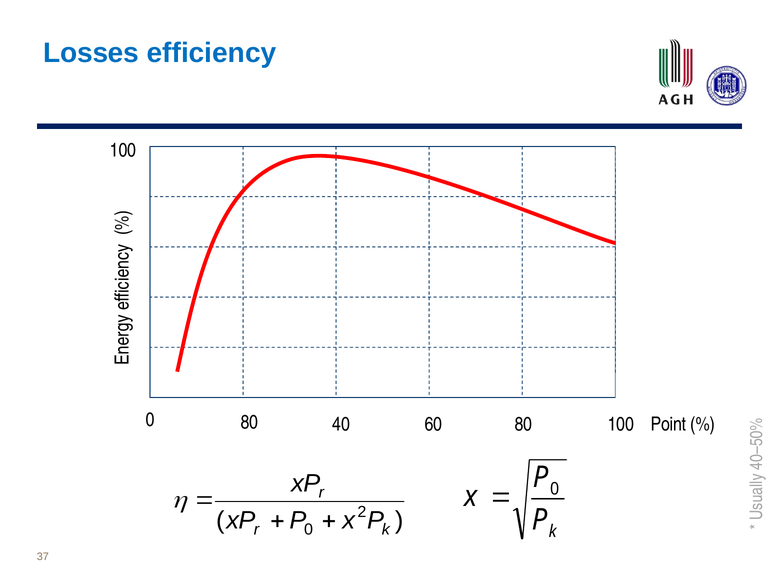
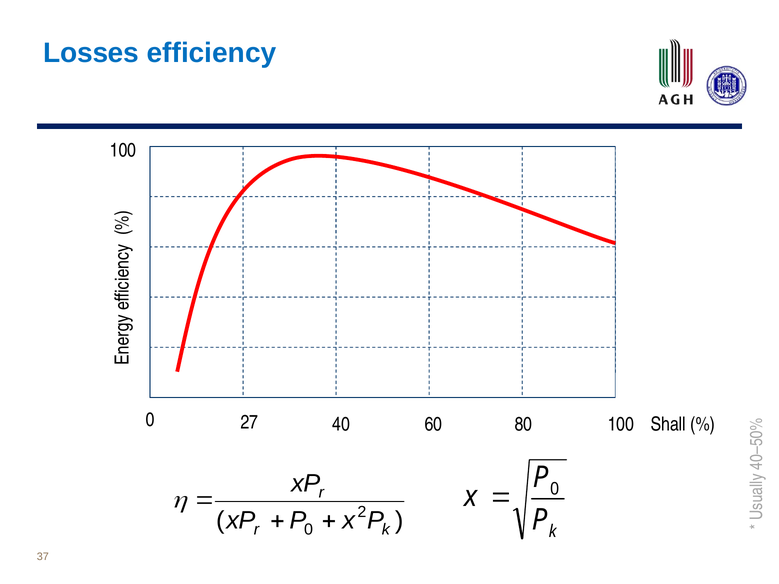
0 80: 80 -> 27
Point: Point -> Shall
